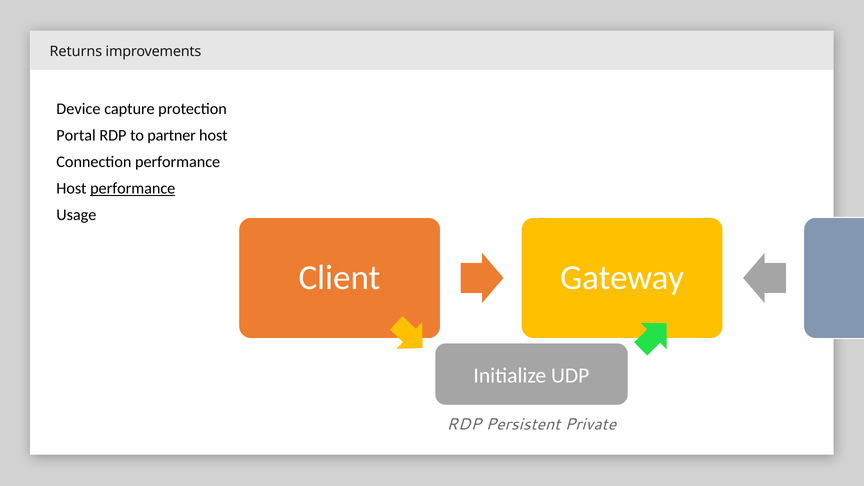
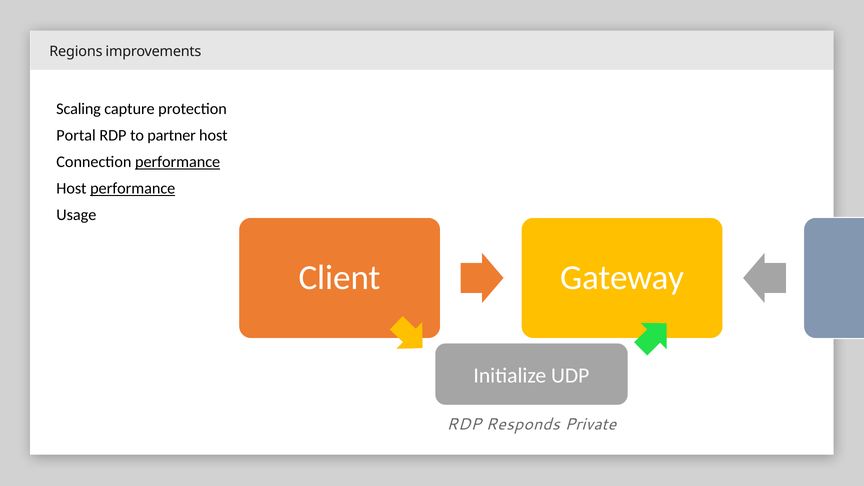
Returns: Returns -> Regions
Device: Device -> Scaling
performance at (178, 162) underline: none -> present
Persistent: Persistent -> Responds
